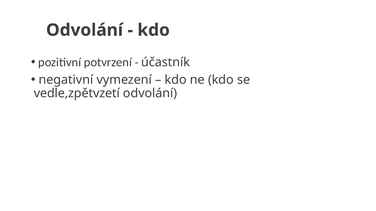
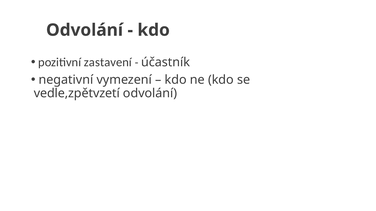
potvrzení: potvrzení -> zastavení
